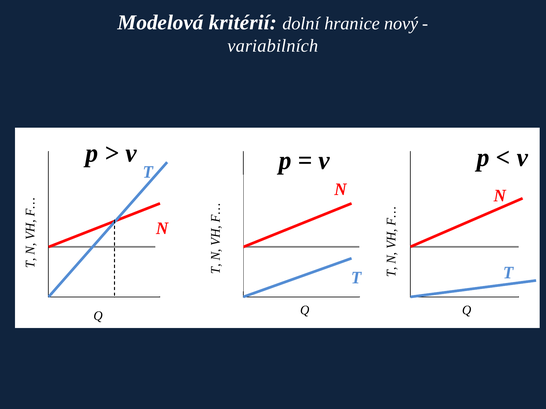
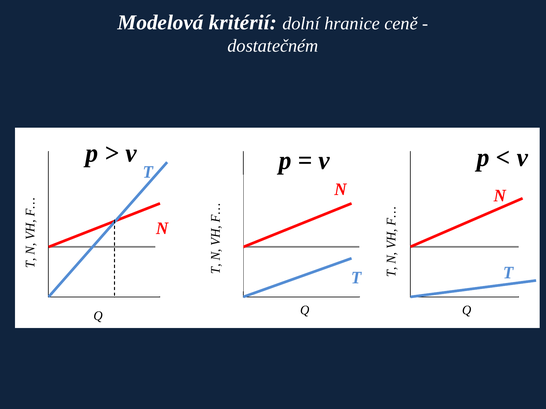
nový: nový -> ceně
variabilních: variabilních -> dostatečném
